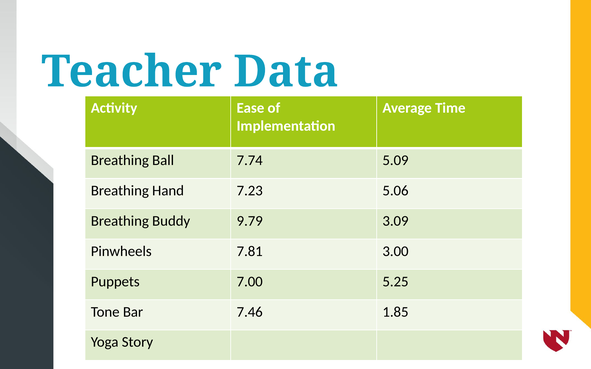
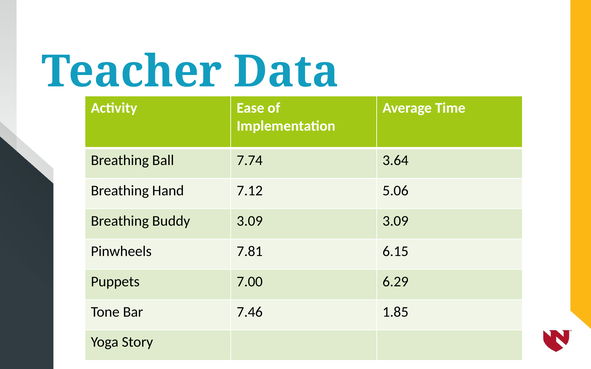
5.09: 5.09 -> 3.64
7.23: 7.23 -> 7.12
Buddy 9.79: 9.79 -> 3.09
3.00: 3.00 -> 6.15
5.25: 5.25 -> 6.29
